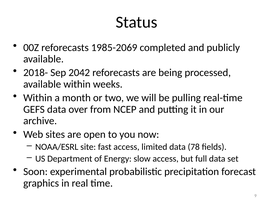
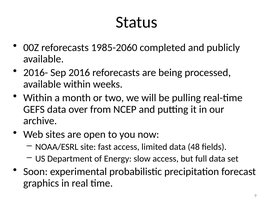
1985-2069: 1985-2069 -> 1985-2060
2018-: 2018- -> 2016-
2042: 2042 -> 2016
78: 78 -> 48
